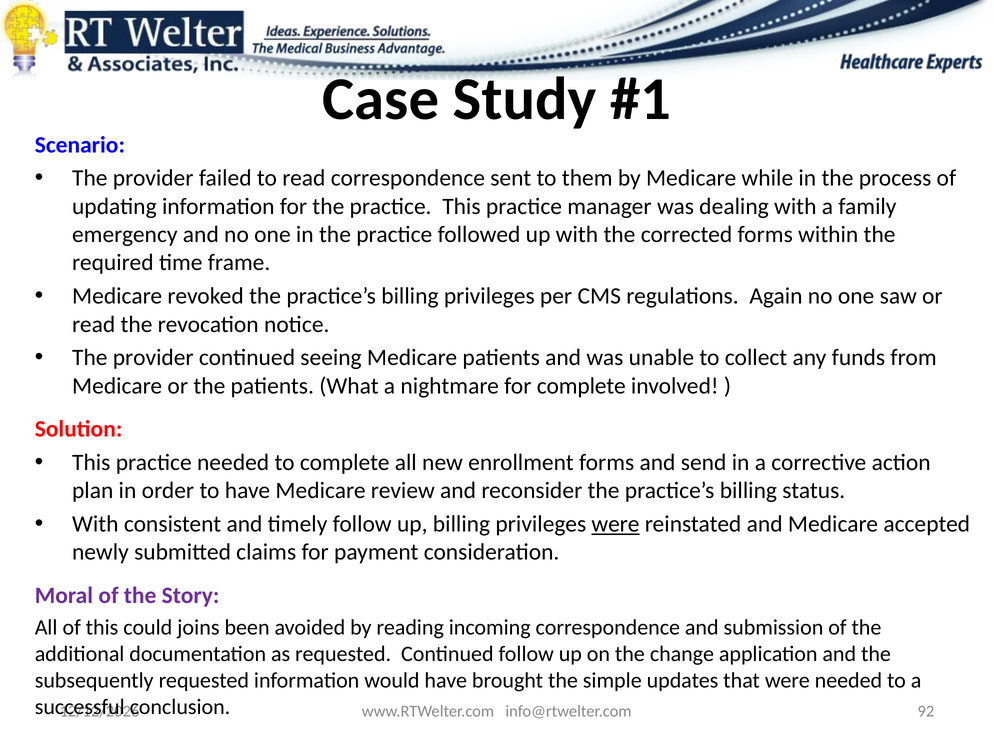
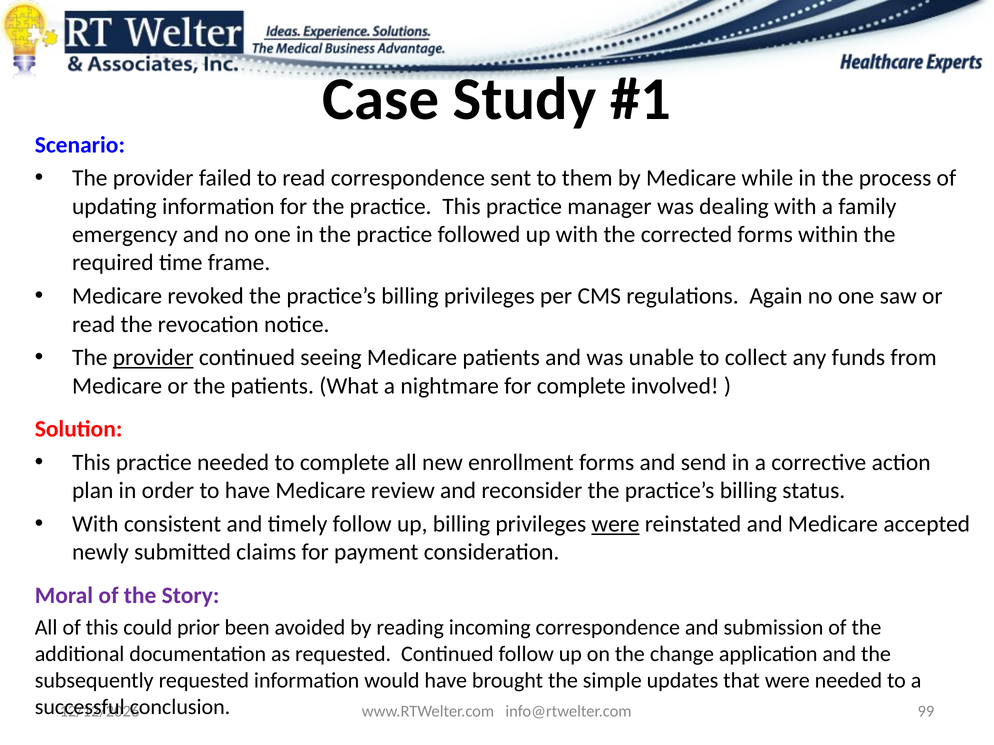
provider at (153, 358) underline: none -> present
joins: joins -> prior
92: 92 -> 99
